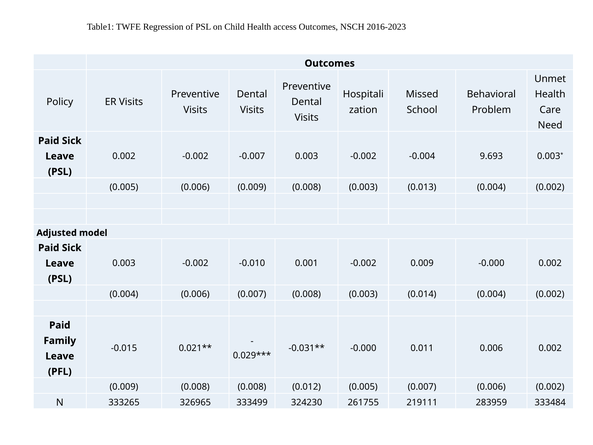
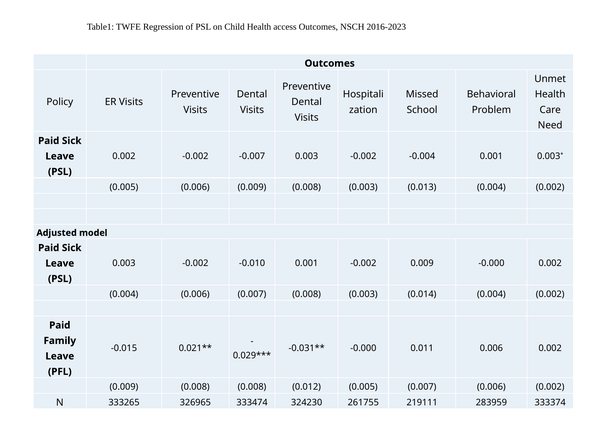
-0.004 9.693: 9.693 -> 0.001
333499: 333499 -> 333474
333484: 333484 -> 333374
